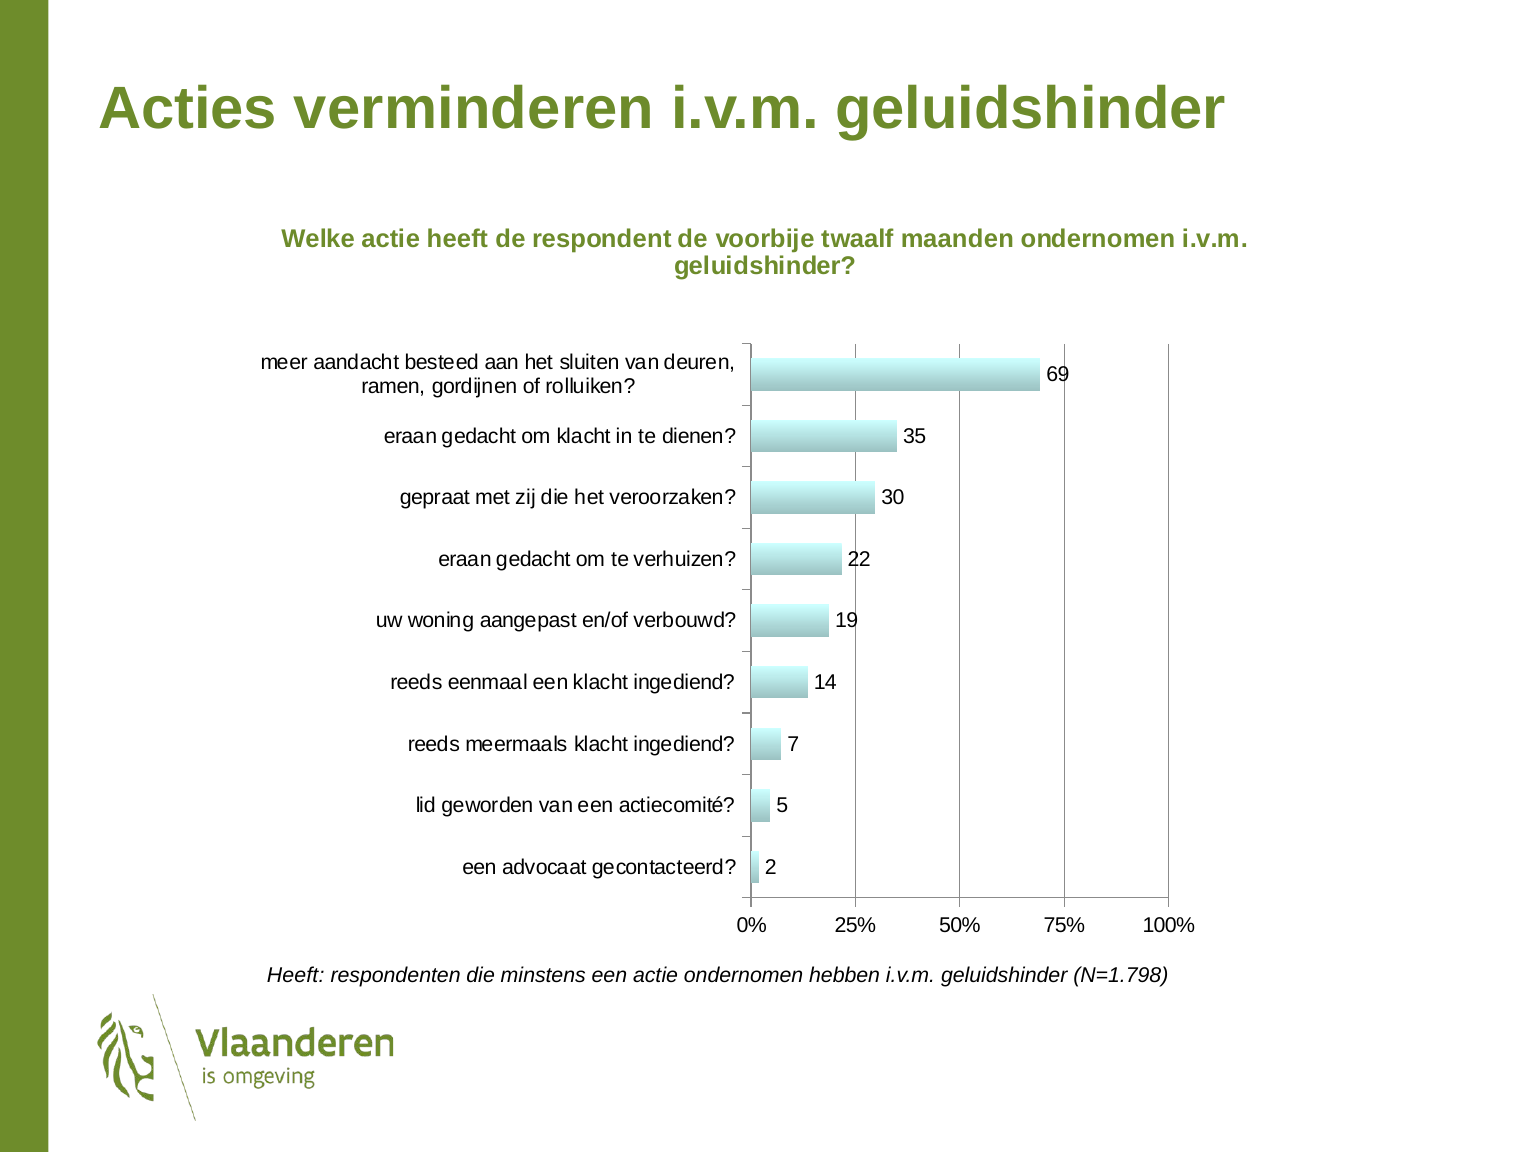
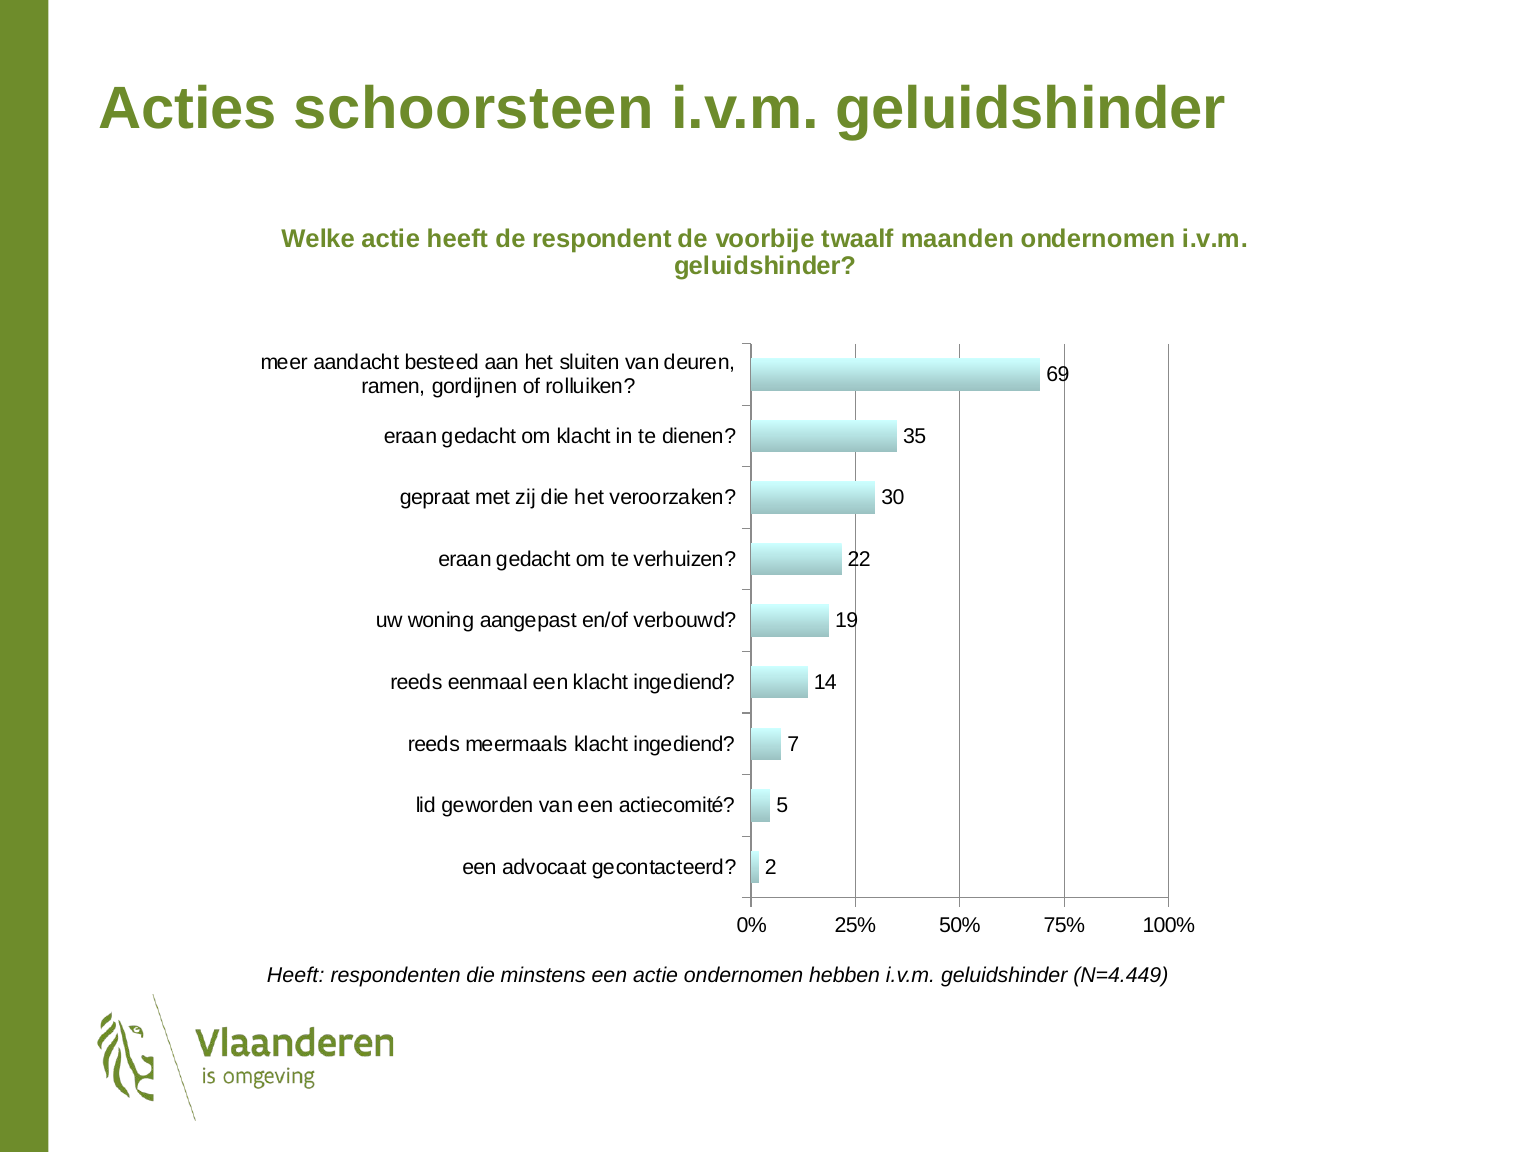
verminderen: verminderen -> schoorsteen
N=1.798: N=1.798 -> N=4.449
